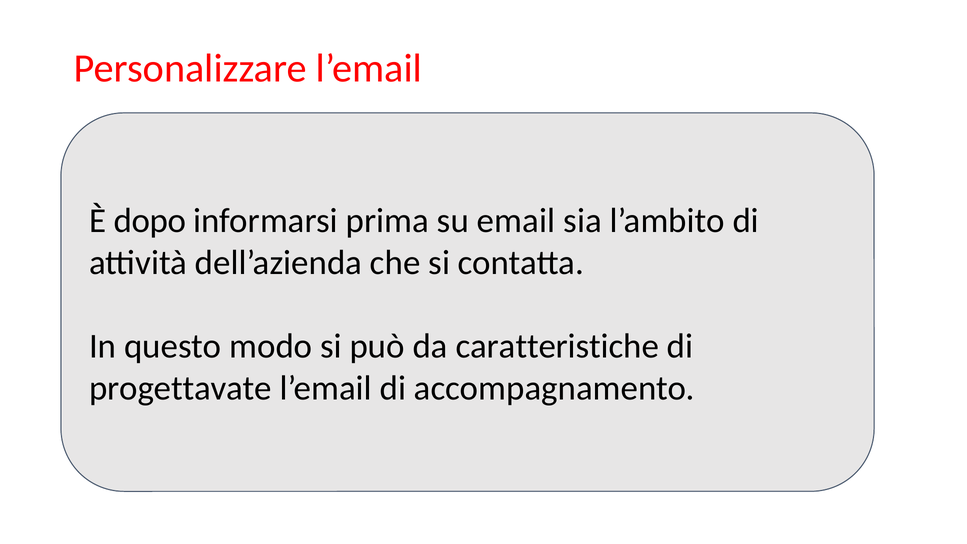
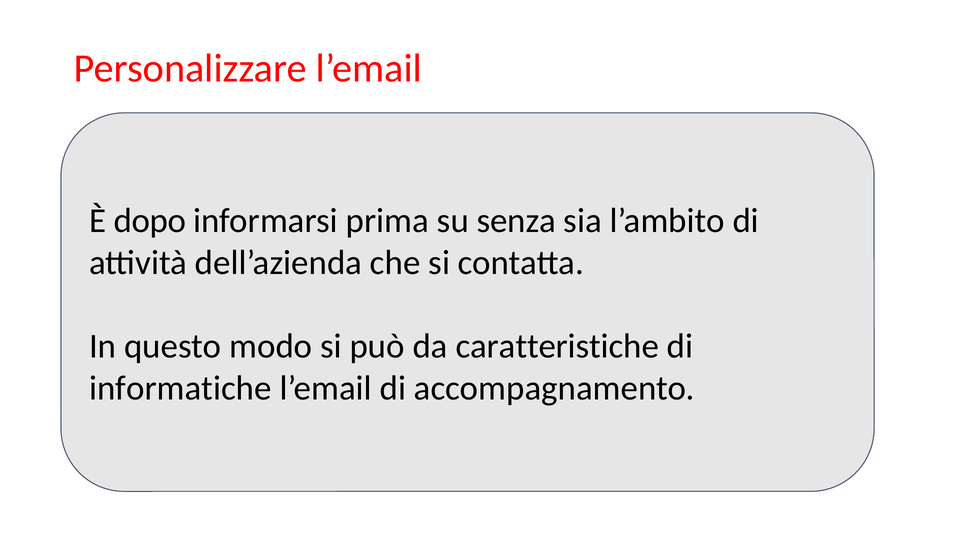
email: email -> senza
progettavate: progettavate -> informatiche
